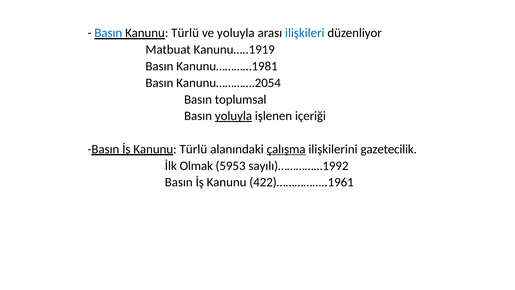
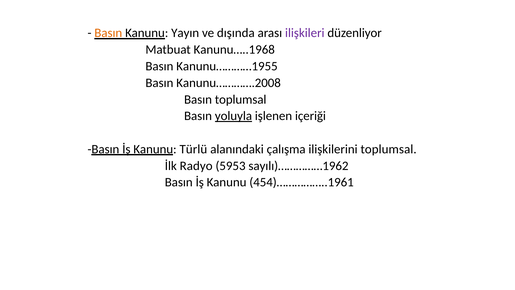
Basın at (108, 33) colour: blue -> orange
Türlü at (185, 33): Türlü -> Yayın
ve yoluyla: yoluyla -> dışında
ilişkileri colour: blue -> purple
Kanunu…..1919: Kanunu…..1919 -> Kanunu…..1968
Kanunu…………1981: Kanunu…………1981 -> Kanunu…………1955
Kanunu………….2054: Kanunu………….2054 -> Kanunu………….2008
çalışma underline: present -> none
ilişkilerini gazetecilik: gazetecilik -> toplumsal
Olmak: Olmak -> Radyo
sayılı)……………1992: sayılı)……………1992 -> sayılı)……………1962
422)……………..1961: 422)……………..1961 -> 454)……………..1961
